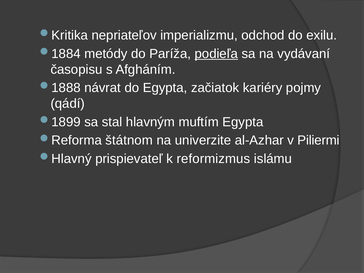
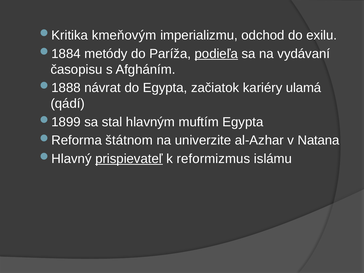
nepriateľov: nepriateľov -> kmeňovým
pojmy: pojmy -> ulamá
Piliermi: Piliermi -> Natana
prispievateľ underline: none -> present
